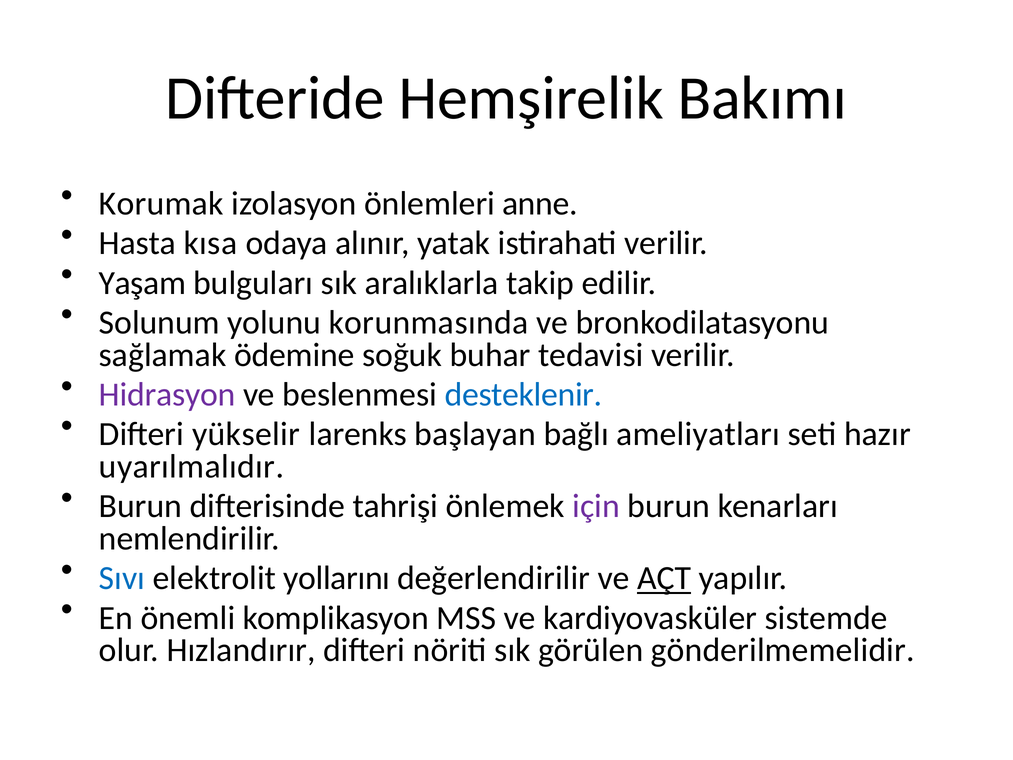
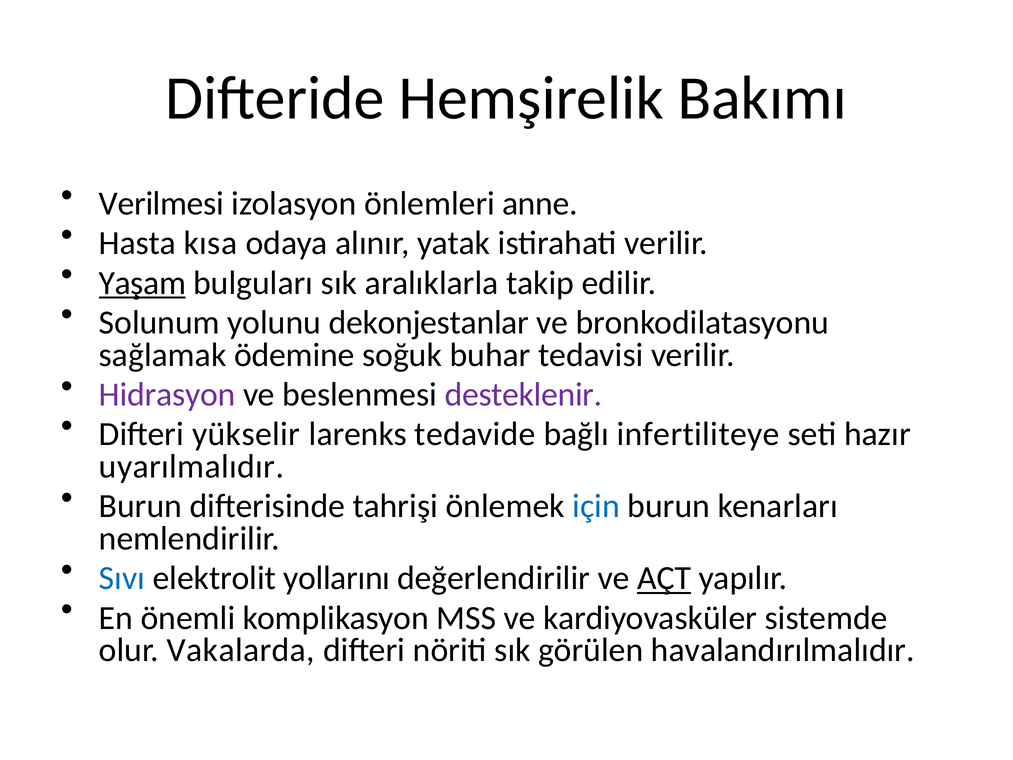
Korumak: Korumak -> Verilmesi
Yaşam underline: none -> present
korunmasında: korunmasında -> dekonjestanlar
desteklenir colour: blue -> purple
başlayan: başlayan -> tedavide
ameliyatları: ameliyatları -> infertiliteye
için colour: purple -> blue
Hızlandırır: Hızlandırır -> Vakalarda
gönderilmemelidir: gönderilmemelidir -> havalandırılmalıdır
